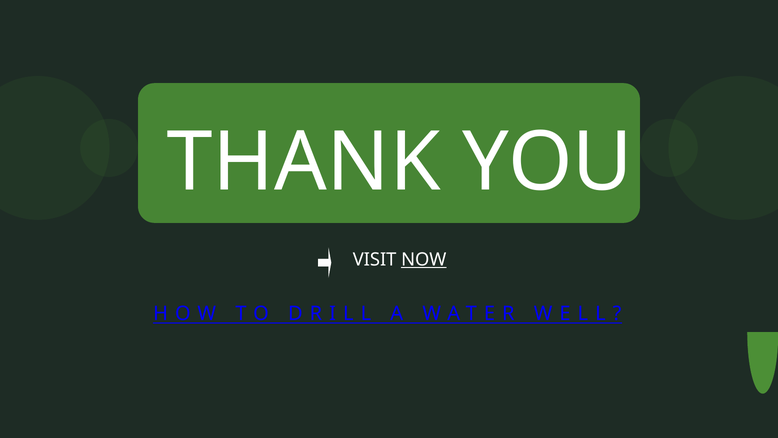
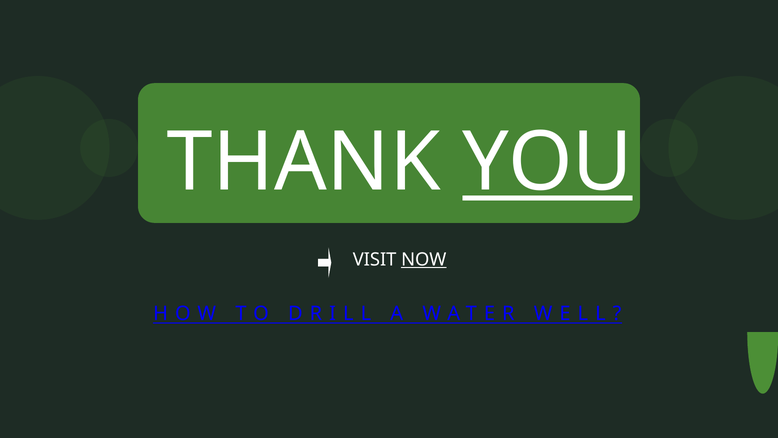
YOU underline: none -> present
